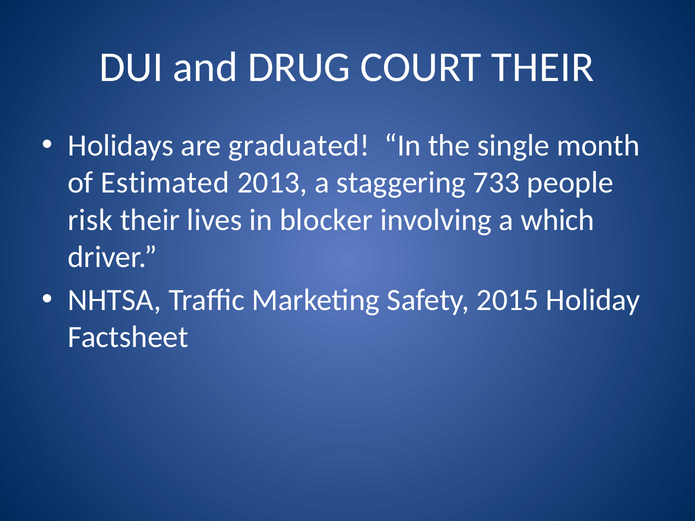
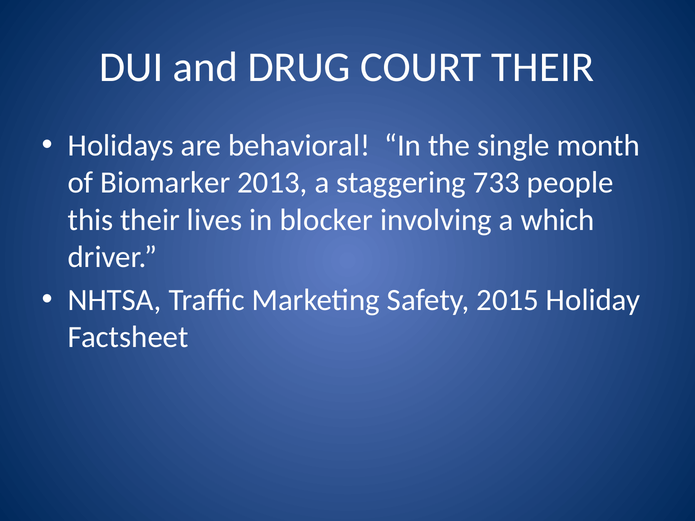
graduated: graduated -> behavioral
Estimated: Estimated -> Biomarker
risk: risk -> this
